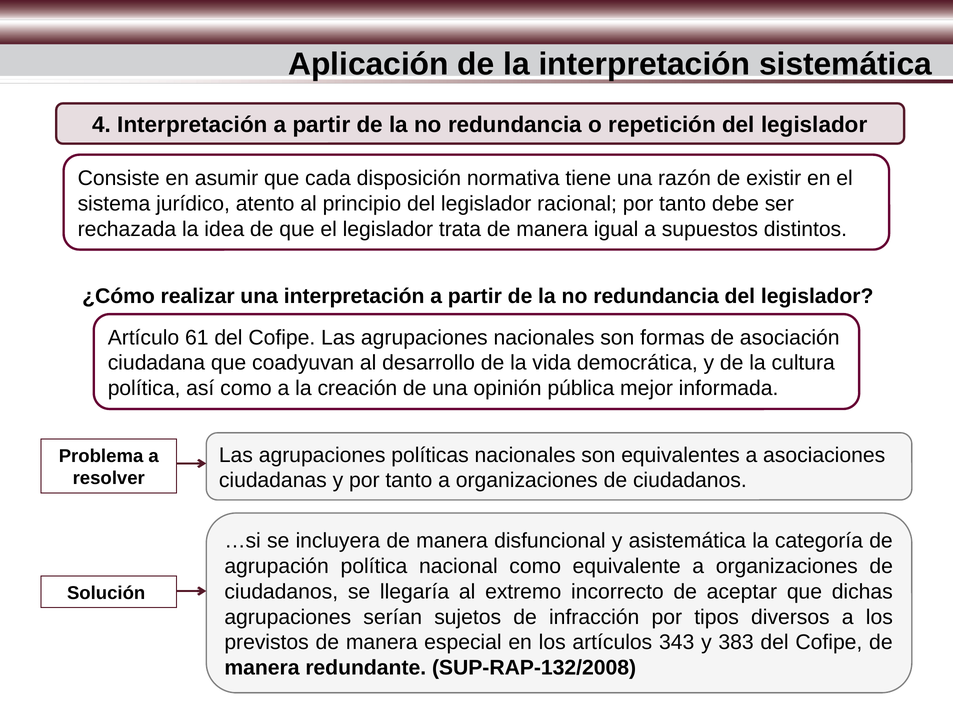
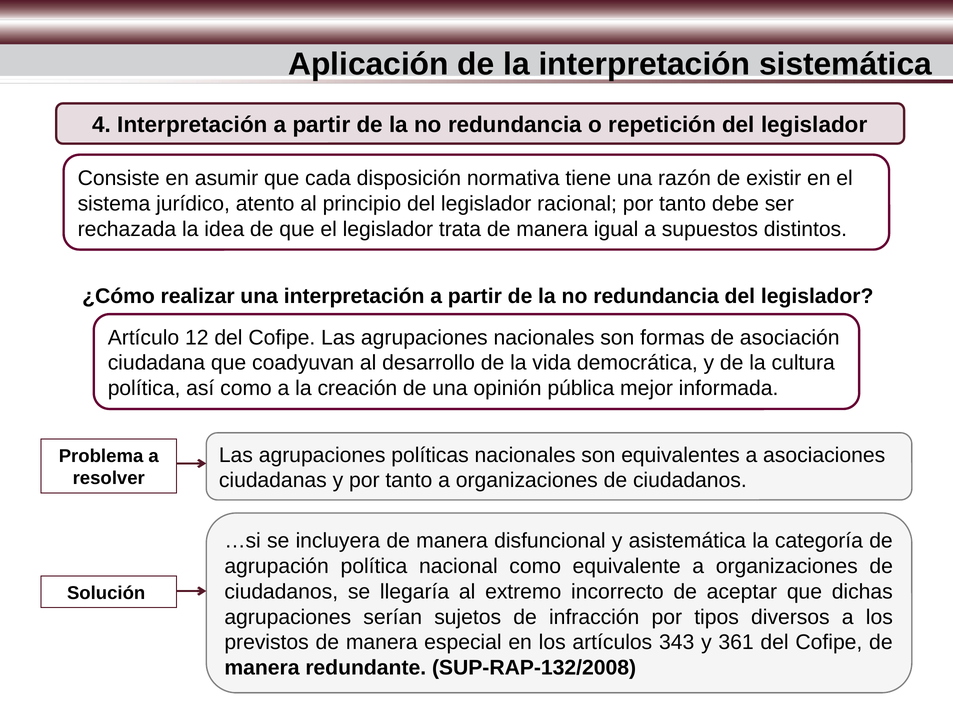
61: 61 -> 12
383: 383 -> 361
